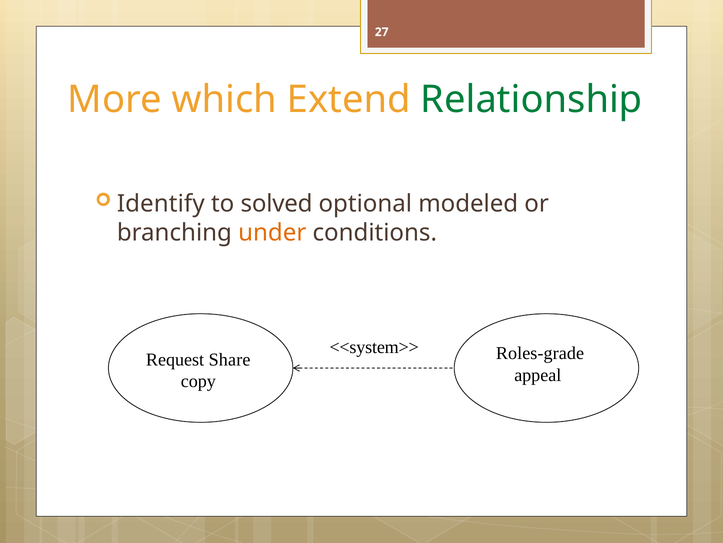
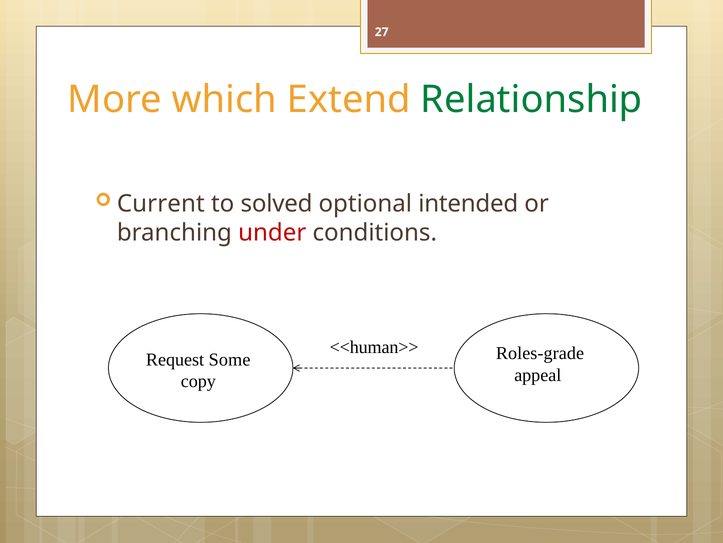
Identify: Identify -> Current
modeled: modeled -> intended
under colour: orange -> red
<<system>>: <<system>> -> <<human>>
Share: Share -> Some
